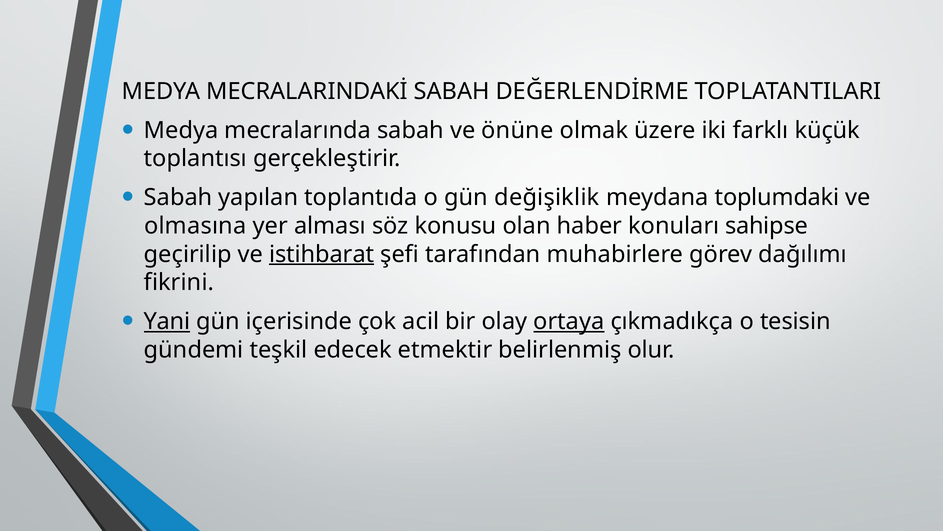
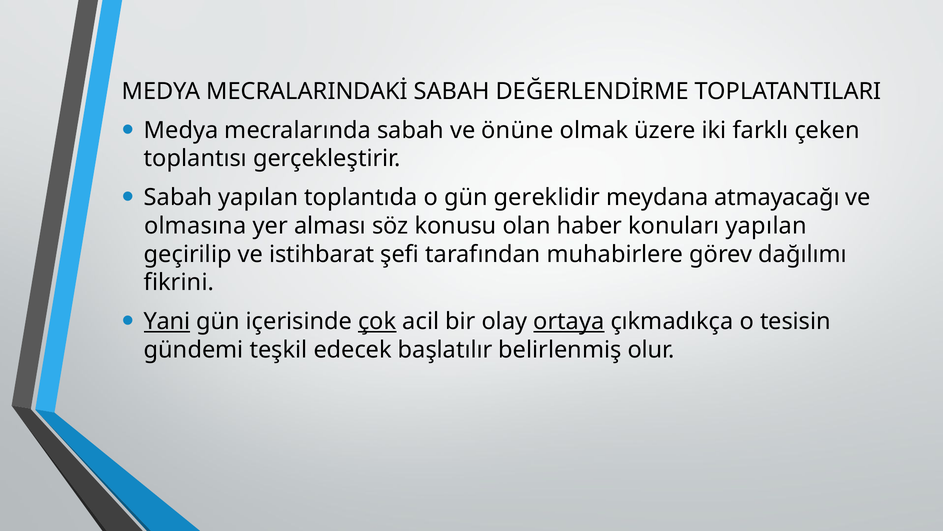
küçük: küçük -> çeken
değişiklik: değişiklik -> gereklidir
toplumdaki: toplumdaki -> atmayacağı
konuları sahipse: sahipse -> yapılan
istihbarat underline: present -> none
çok underline: none -> present
etmektir: etmektir -> başlatılır
